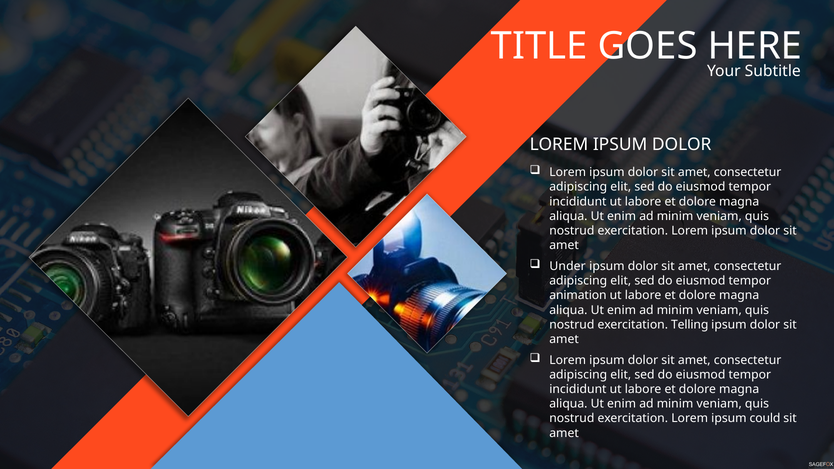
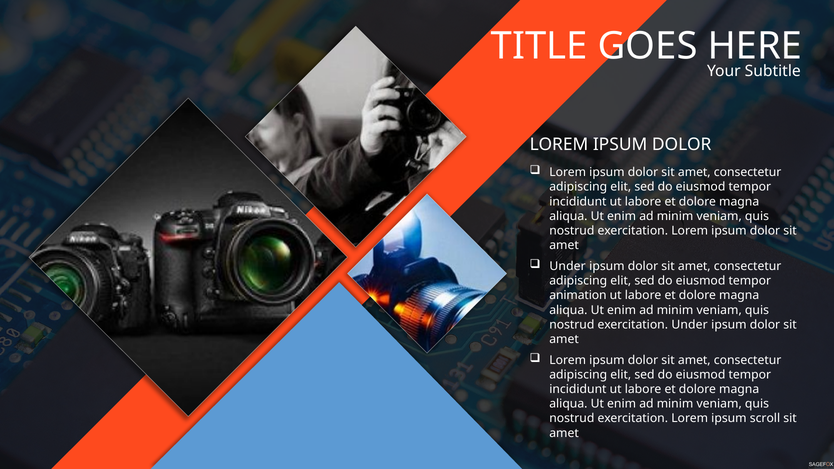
exercitation Telling: Telling -> Under
could: could -> scroll
